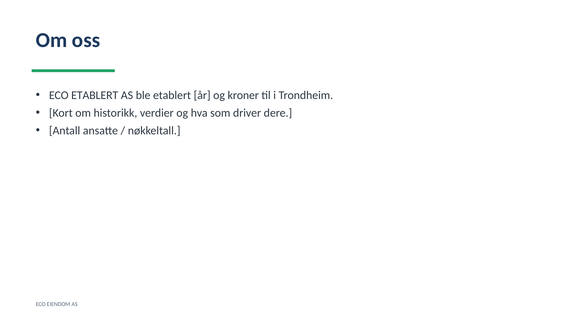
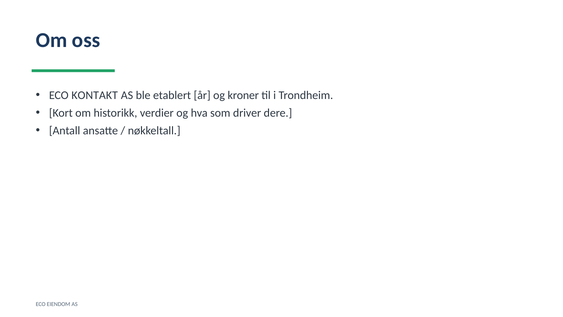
ECO ETABLERT: ETABLERT -> KONTAKT
